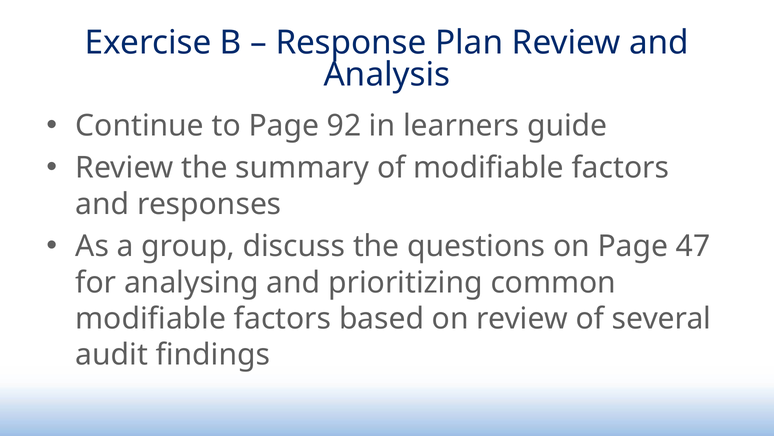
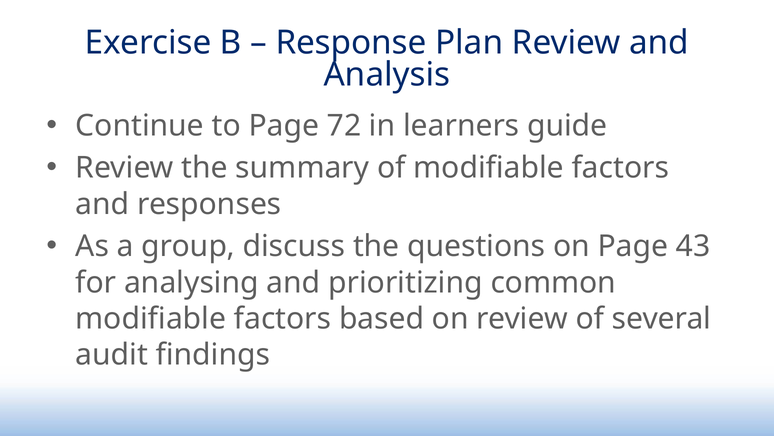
92: 92 -> 72
47: 47 -> 43
